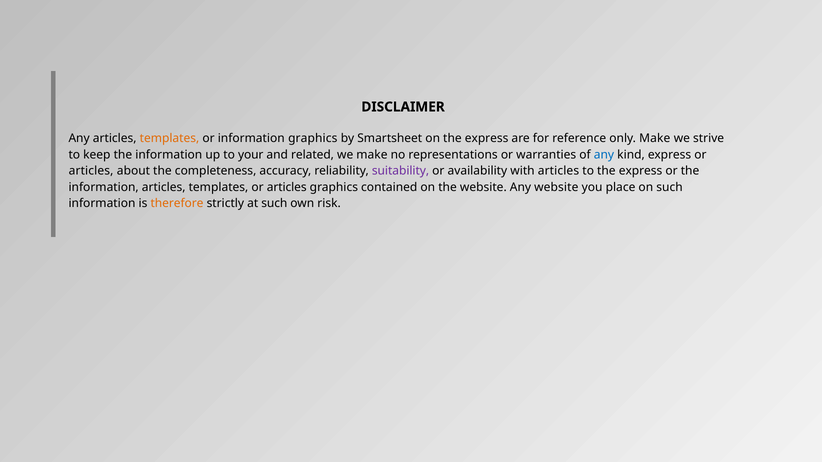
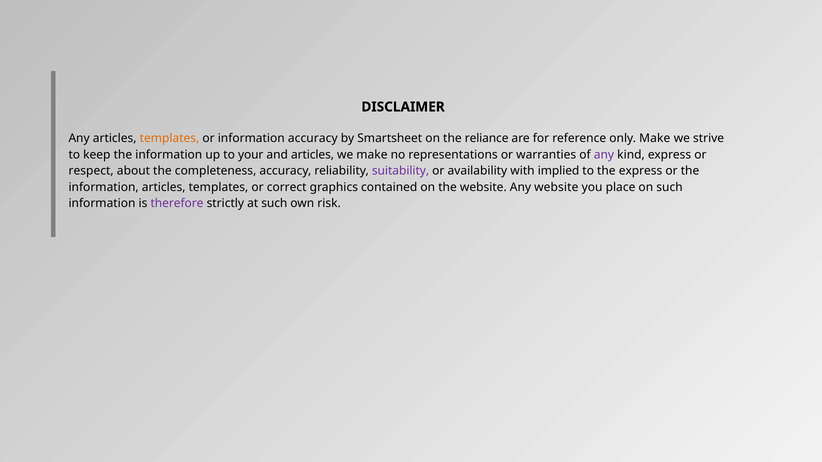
information graphics: graphics -> accuracy
on the express: express -> reliance
and related: related -> articles
any at (604, 155) colour: blue -> purple
articles at (91, 171): articles -> respect
with articles: articles -> implied
templates or articles: articles -> correct
therefore colour: orange -> purple
